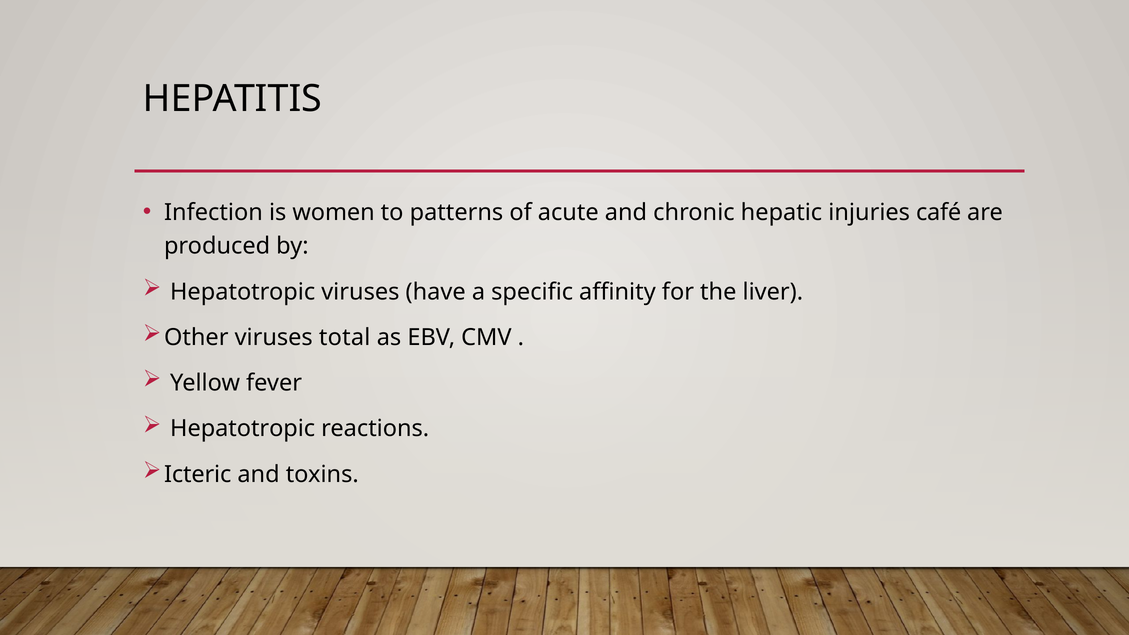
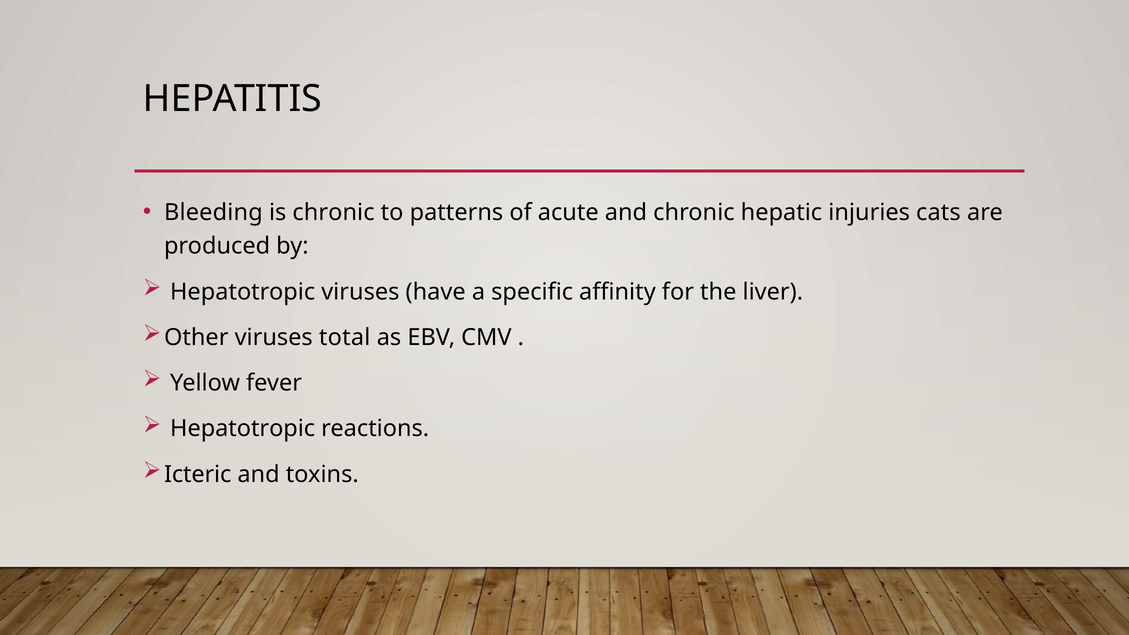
Infection: Infection -> Bleeding
is women: women -> chronic
café: café -> cats
